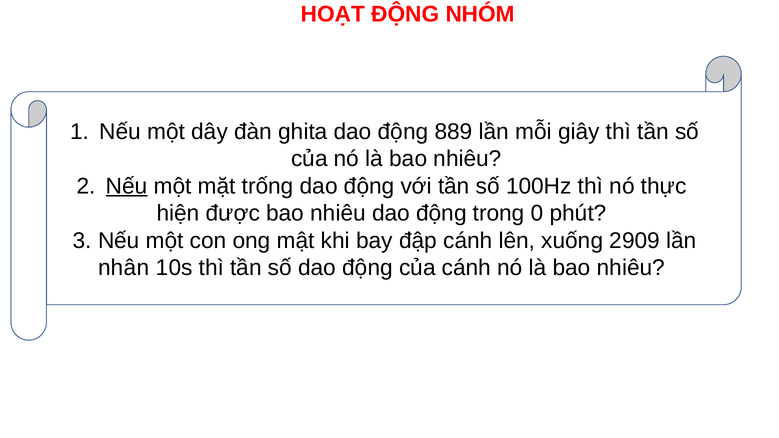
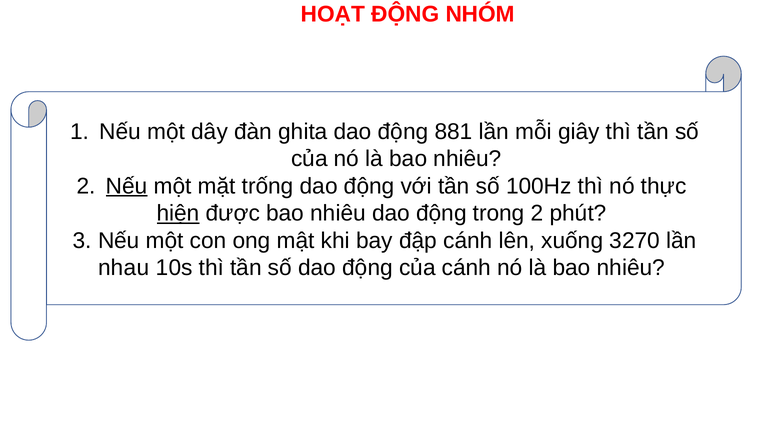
889: 889 -> 881
hiện underline: none -> present
trong 0: 0 -> 2
2909: 2909 -> 3270
nhân: nhân -> nhau
